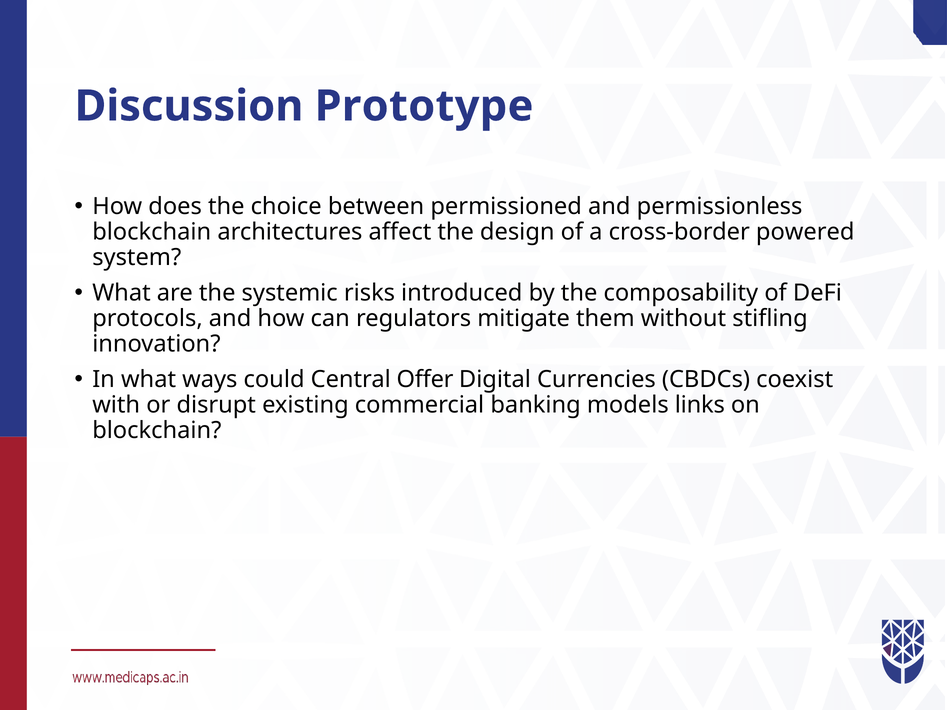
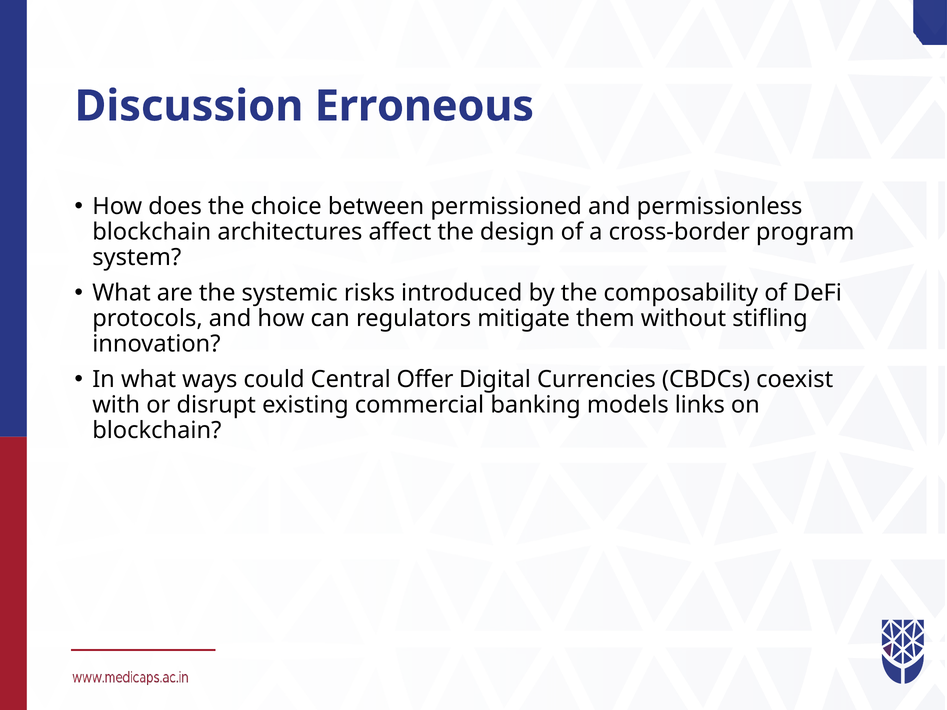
Prototype: Prototype -> Erroneous
powered: powered -> program
